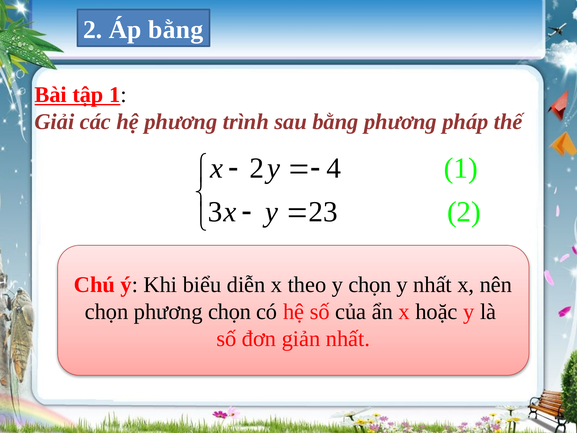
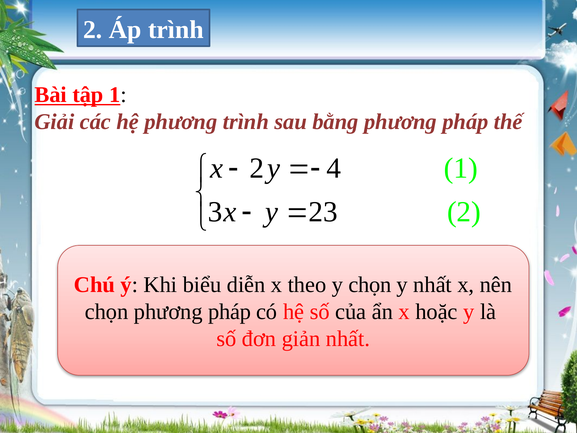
Áp bằng: bằng -> trình
chọn phương chọn: chọn -> pháp
